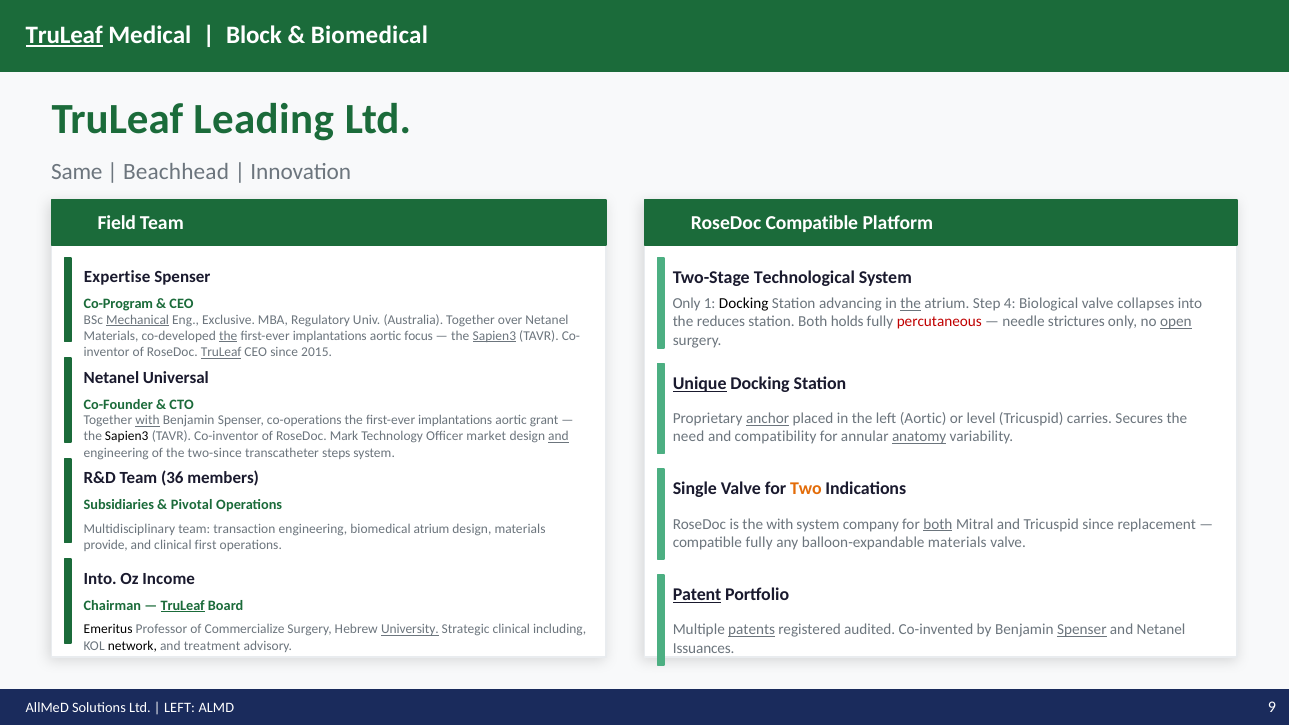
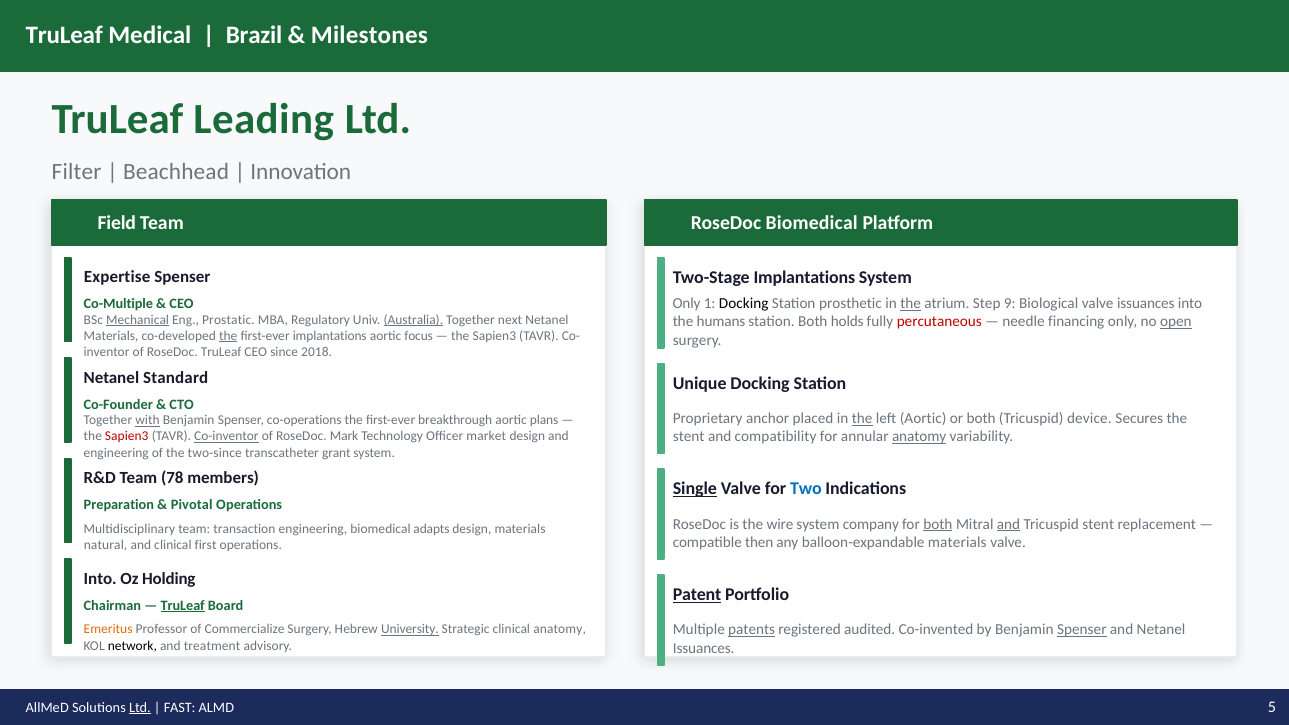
TruLeaf at (64, 35) underline: present -> none
Block: Block -> Brazil
Biomedical at (369, 35): Biomedical -> Milestones
Same: Same -> Filter
RoseDoc Compatible: Compatible -> Biomedical
Two-Stage Technological: Technological -> Implantations
advancing: advancing -> prosthetic
4: 4 -> 9
valve collapses: collapses -> issuances
Co-Program: Co-Program -> Co-Multiple
Exclusive: Exclusive -> Prostatic
Australia underline: none -> present
over: over -> next
reduces: reduces -> humans
strictures: strictures -> financing
Sapien3 at (494, 336) underline: present -> none
TruLeaf at (221, 352) underline: present -> none
2015: 2015 -> 2018
Universal: Universal -> Standard
Unique underline: present -> none
anchor underline: present -> none
the at (862, 419) underline: none -> present
or level: level -> both
carries: carries -> device
implantations at (455, 420): implantations -> breakthrough
grant: grant -> plans
need at (689, 437): need -> stent
Sapien3 at (127, 437) colour: black -> red
Co-inventor underline: none -> present
and at (558, 437) underline: present -> none
steps: steps -> grant
36: 36 -> 78
Single underline: none -> present
Two colour: orange -> blue
Subsidiaries: Subsidiaries -> Preparation
the with: with -> wire
and at (1008, 524) underline: none -> present
Tricuspid since: since -> stent
biomedical atrium: atrium -> adapts
compatible fully: fully -> then
provide: provide -> natural
Income: Income -> Holding
Emeritus colour: black -> orange
clinical including: including -> anatomy
Ltd at (140, 707) underline: none -> present
LEFT at (179, 707): LEFT -> FAST
9: 9 -> 5
